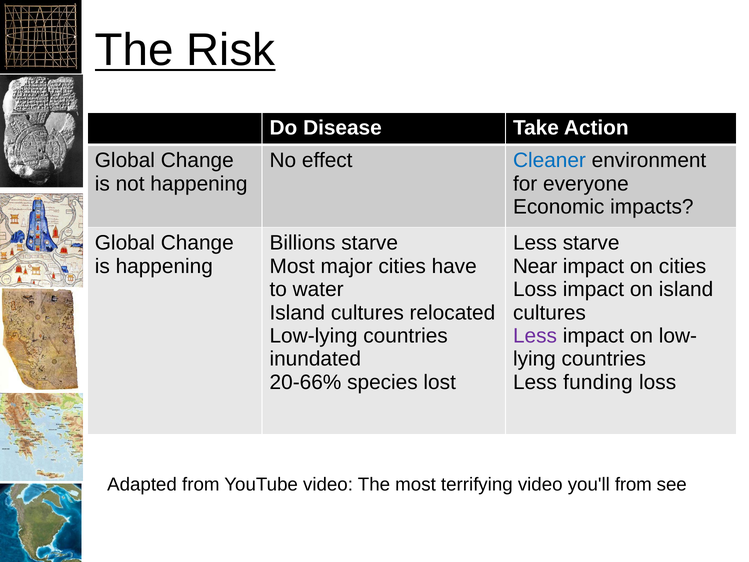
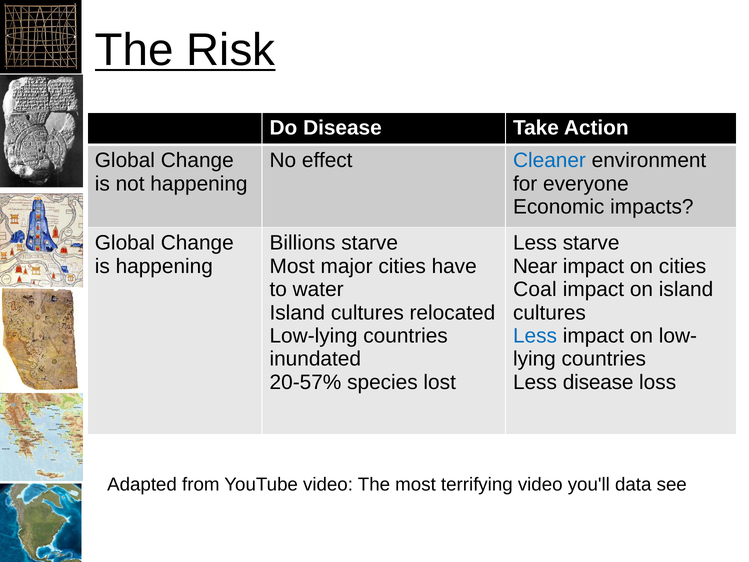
Loss at (535, 289): Loss -> Coal
Less at (535, 336) colour: purple -> blue
20-66%: 20-66% -> 20-57%
Less funding: funding -> disease
you'll from: from -> data
